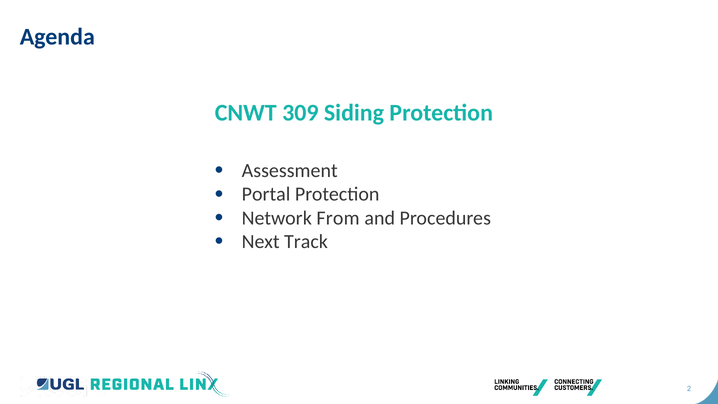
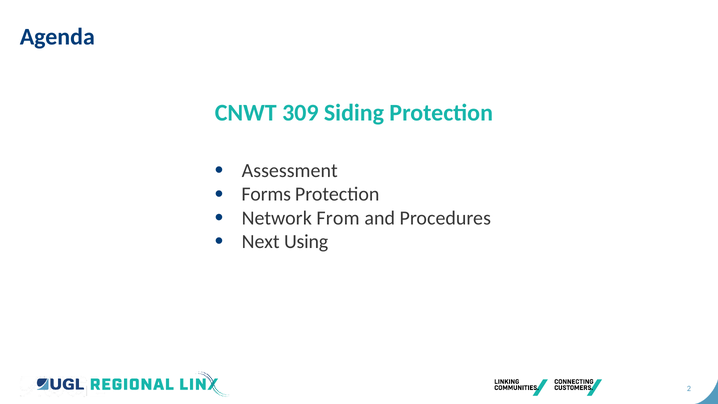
Portal: Portal -> Forms
Track: Track -> Using
